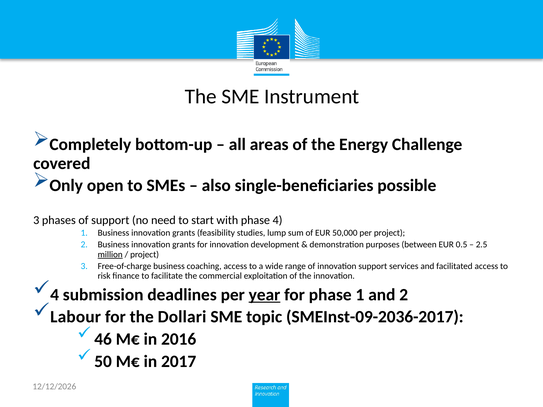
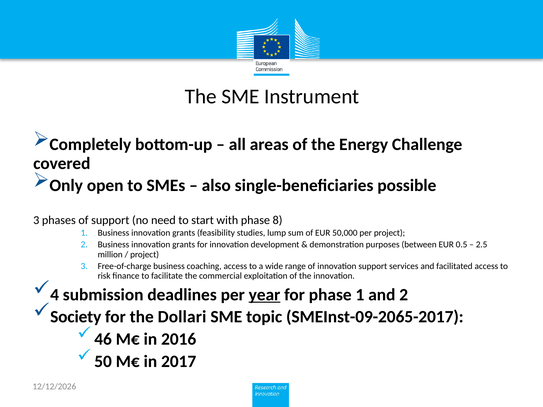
phase 4: 4 -> 8
million underline: present -> none
Labour: Labour -> Society
SMEInst-09-2036-2017: SMEInst-09-2036-2017 -> SMEInst-09-2065-2017
